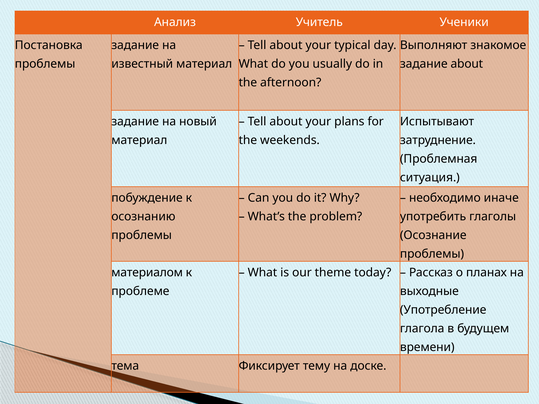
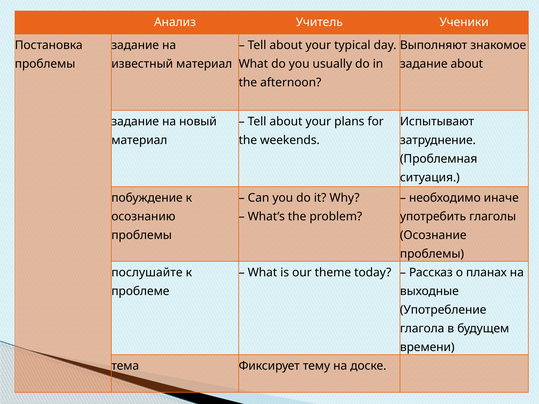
материалом: материалом -> послушайте
